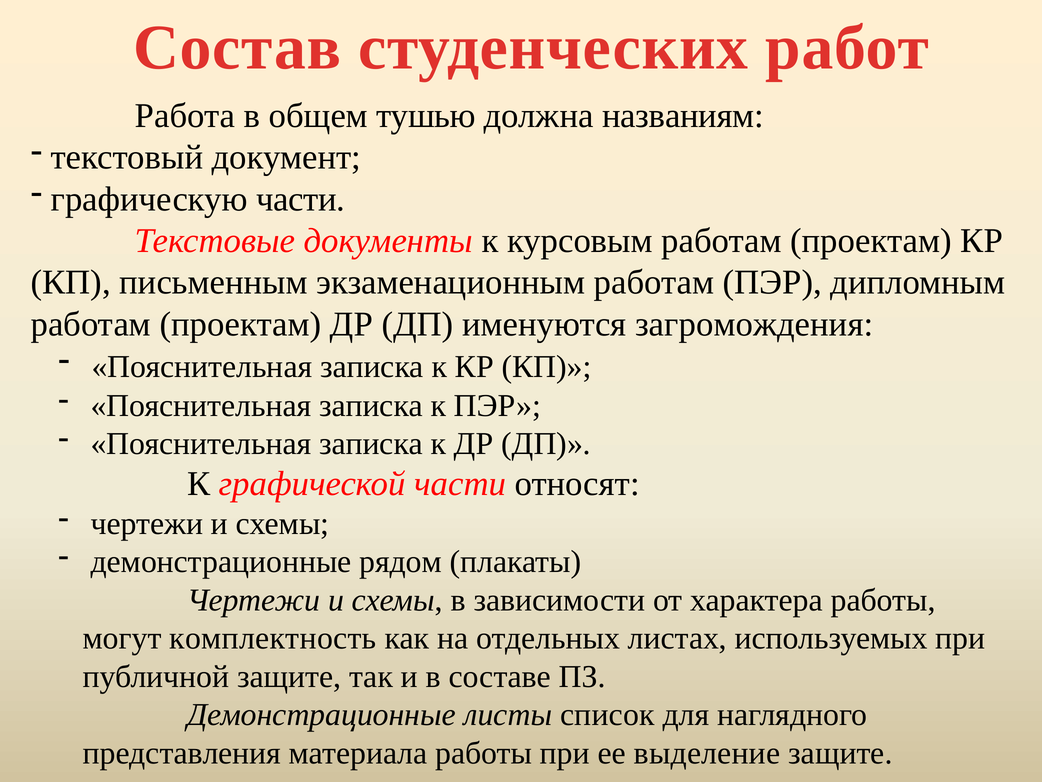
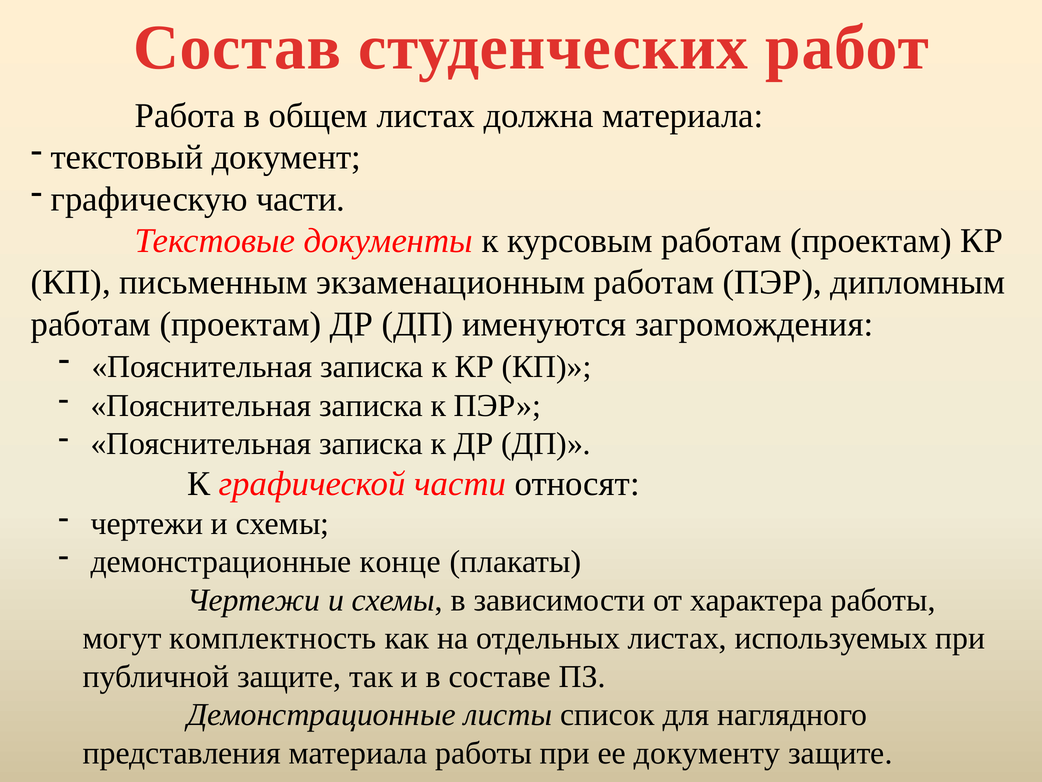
общем тушью: тушью -> листах
должна названиям: названиям -> материала
рядом: рядом -> конце
выделение: выделение -> документу
